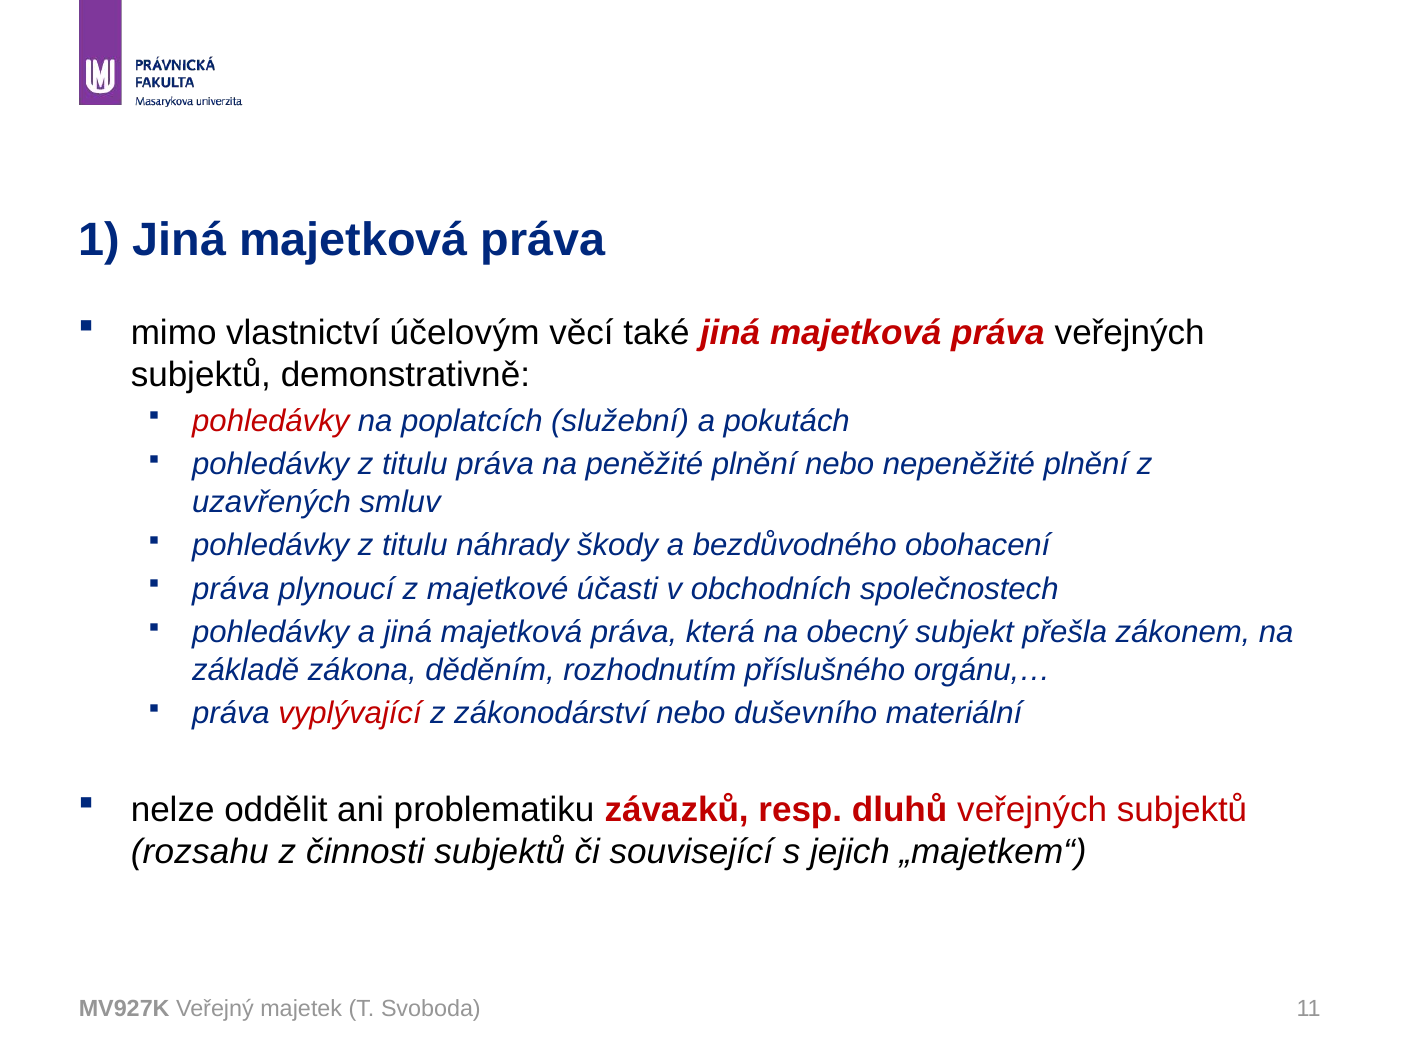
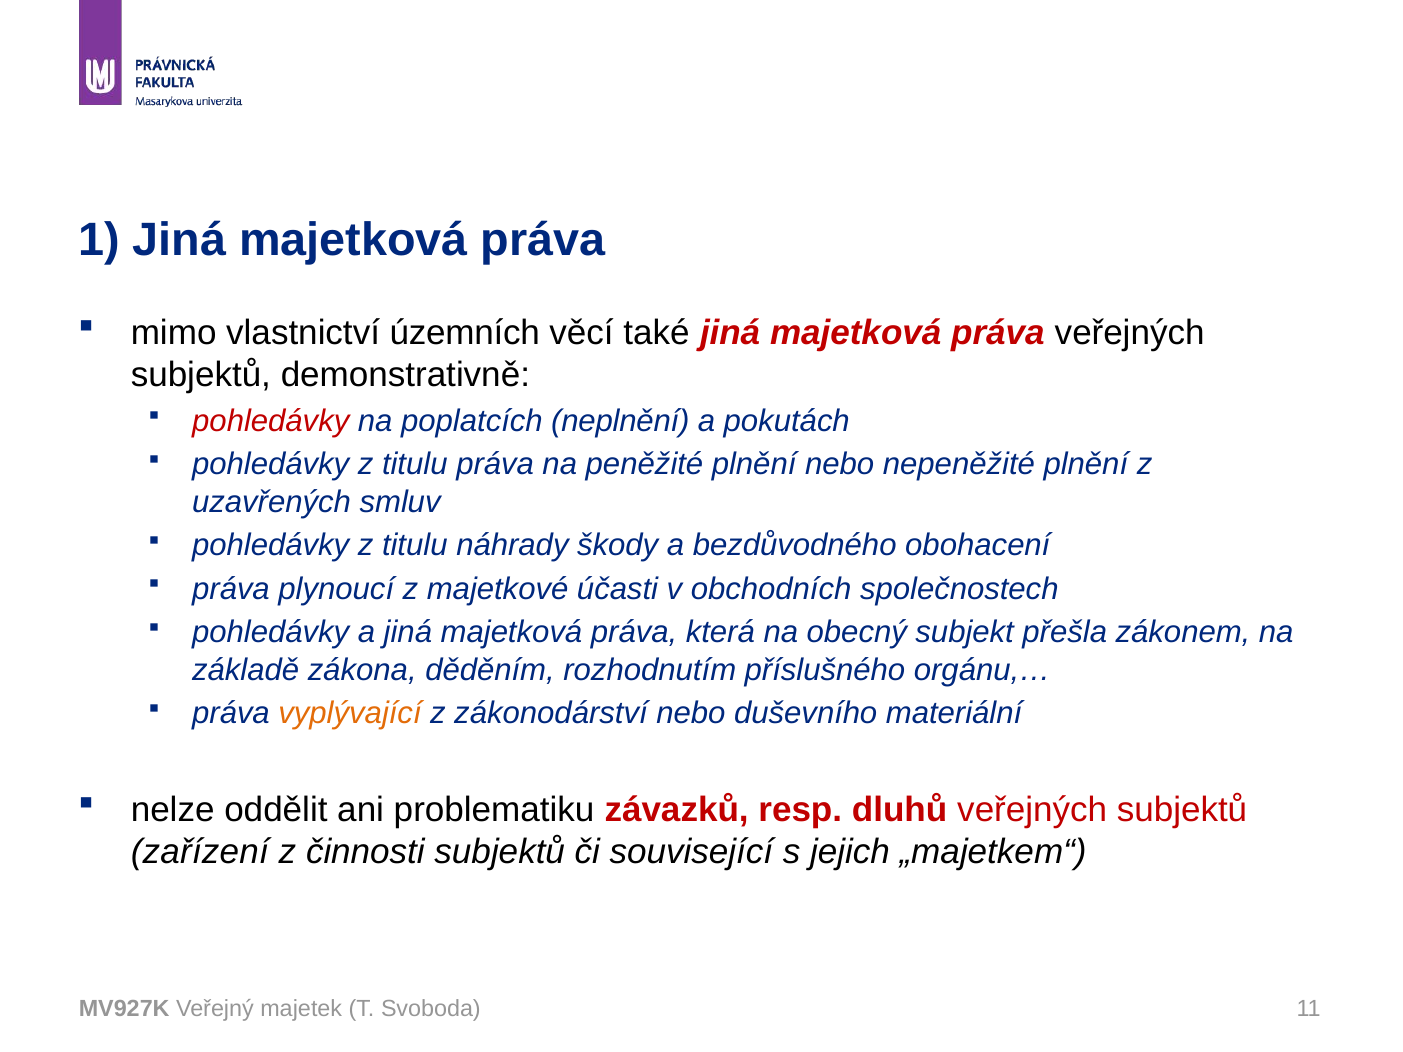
účelovým: účelovým -> územních
služební: služební -> neplnění
vyplývající colour: red -> orange
rozsahu: rozsahu -> zařízení
